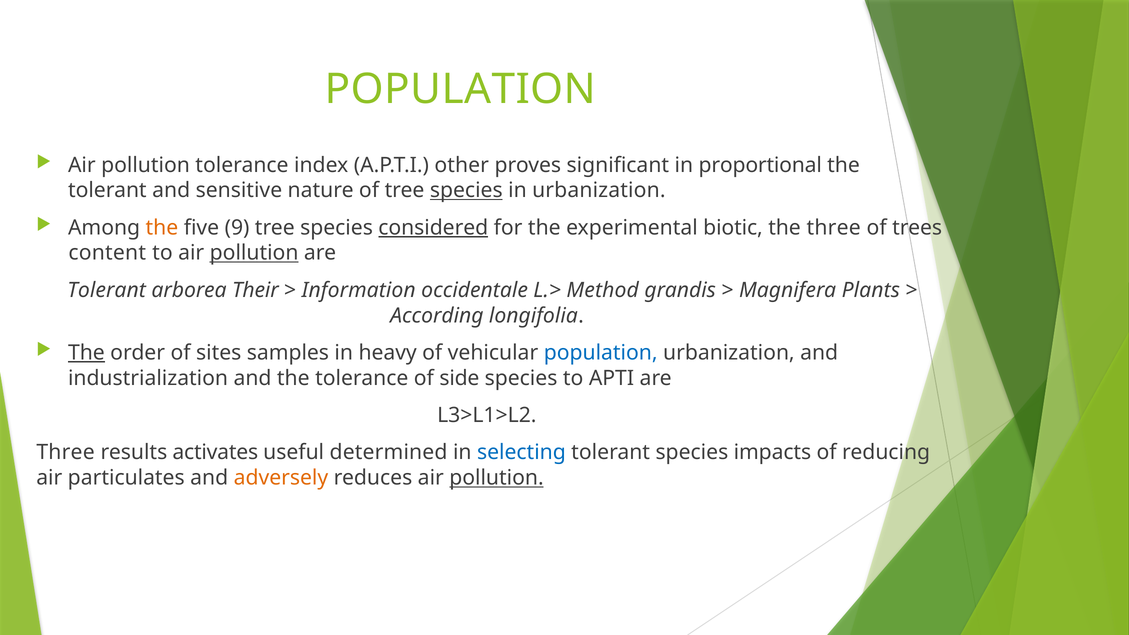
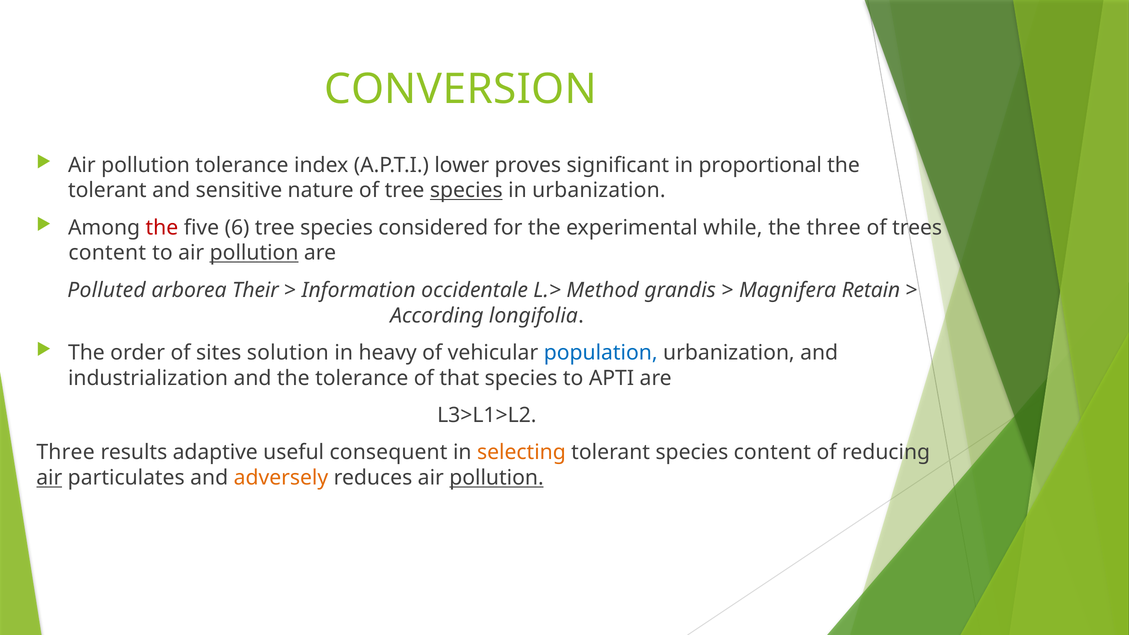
POPULATION at (460, 89): POPULATION -> CONVERSION
other: other -> lower
the at (162, 228) colour: orange -> red
9: 9 -> 6
considered underline: present -> none
biotic: biotic -> while
Tolerant at (107, 290): Tolerant -> Polluted
Plants: Plants -> Retain
The at (86, 353) underline: present -> none
samples: samples -> solution
side: side -> that
activates: activates -> adaptive
determined: determined -> consequent
selecting colour: blue -> orange
species impacts: impacts -> content
air at (49, 478) underline: none -> present
